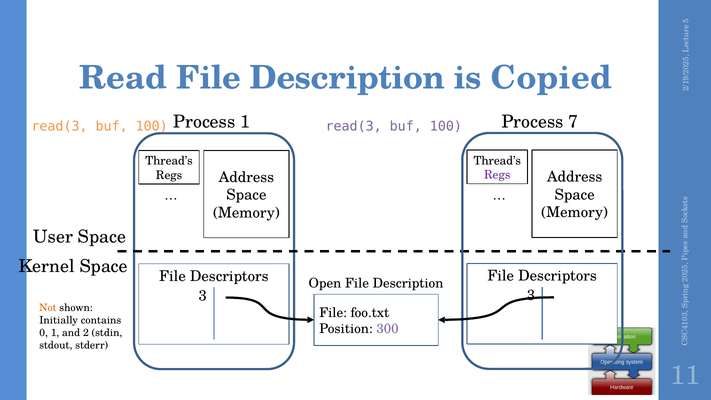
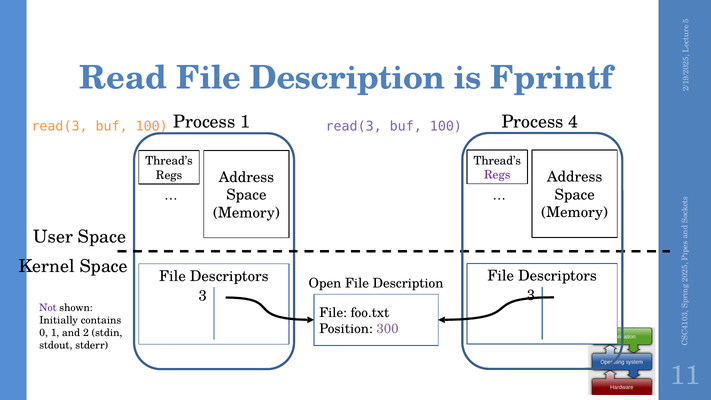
Copied: Copied -> Fprintf
Process 7: 7 -> 4
Not colour: orange -> purple
